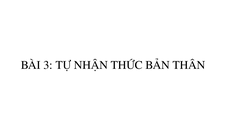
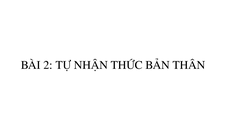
3: 3 -> 2
